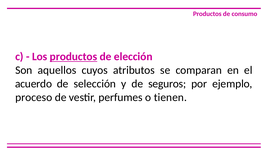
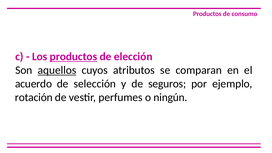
aquellos underline: none -> present
proceso: proceso -> rotación
tienen: tienen -> ningún
